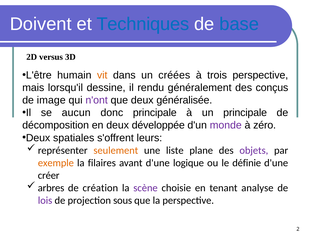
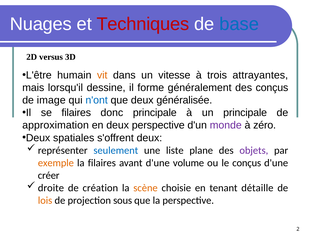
Doivent: Doivent -> Nuages
Techniques colour: blue -> red
créées: créées -> vitesse
trois perspective: perspective -> attrayantes
rendu: rendu -> forme
n'ont colour: purple -> blue
se aucun: aucun -> filaires
décomposition: décomposition -> approximation
deux développée: développée -> perspective
s'offrent leurs: leurs -> deux
seulement colour: orange -> blue
logique: logique -> volume
le définie: définie -> conçus
arbres: arbres -> droite
scène colour: purple -> orange
analyse: analyse -> détaille
lois colour: purple -> orange
